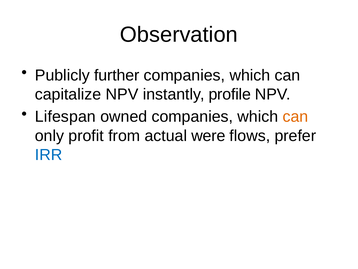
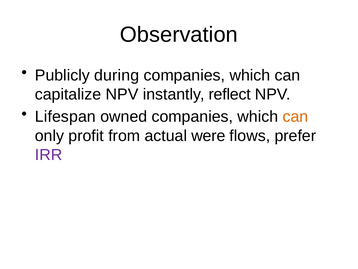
further: further -> during
profile: profile -> reflect
IRR colour: blue -> purple
